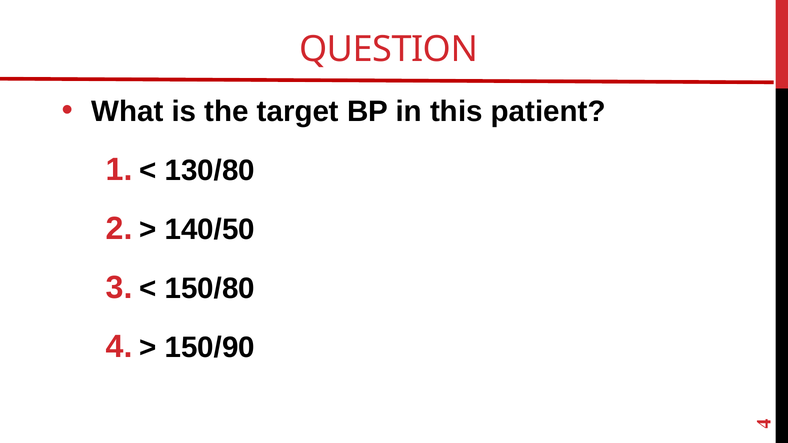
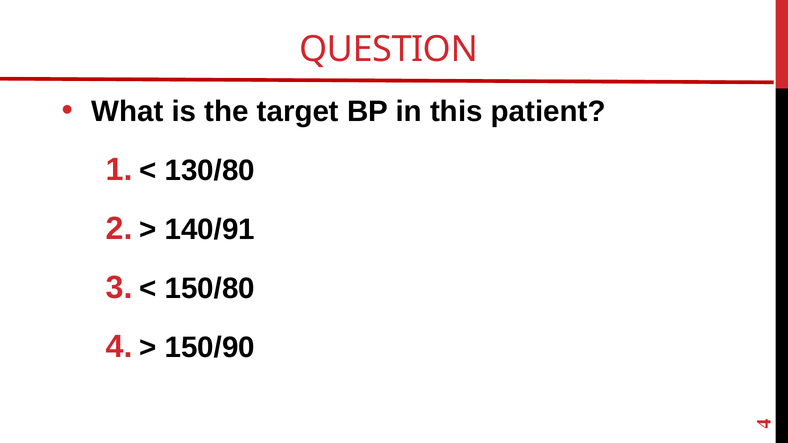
140/50: 140/50 -> 140/91
